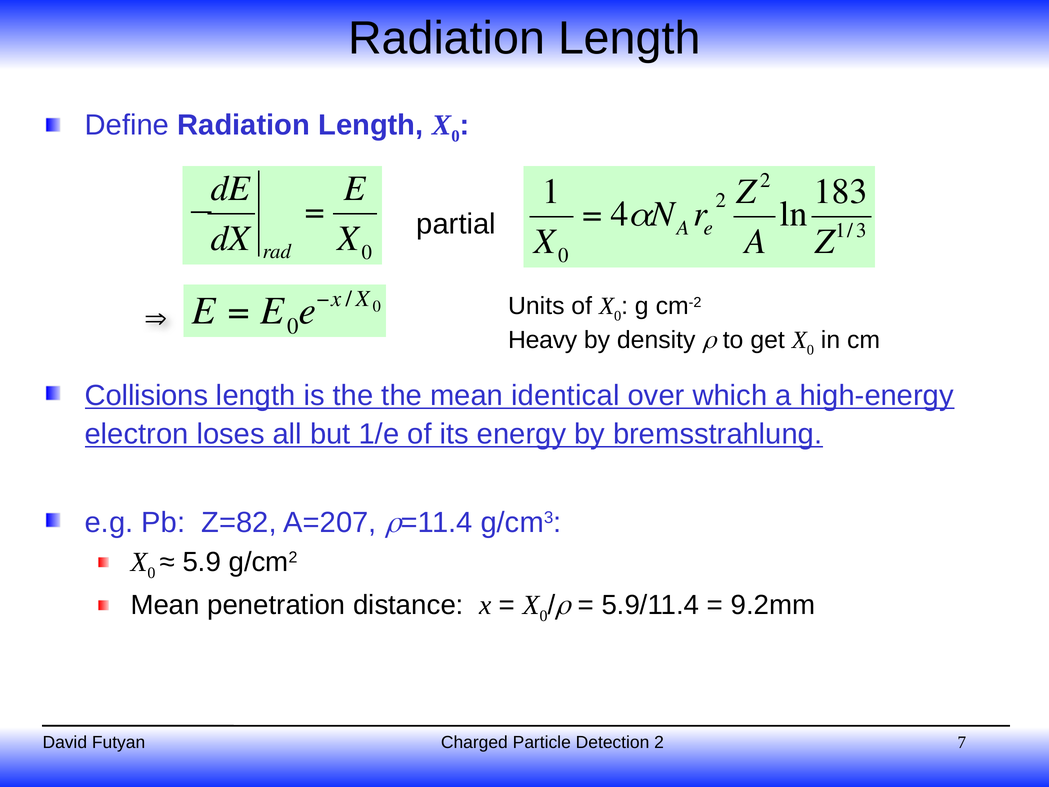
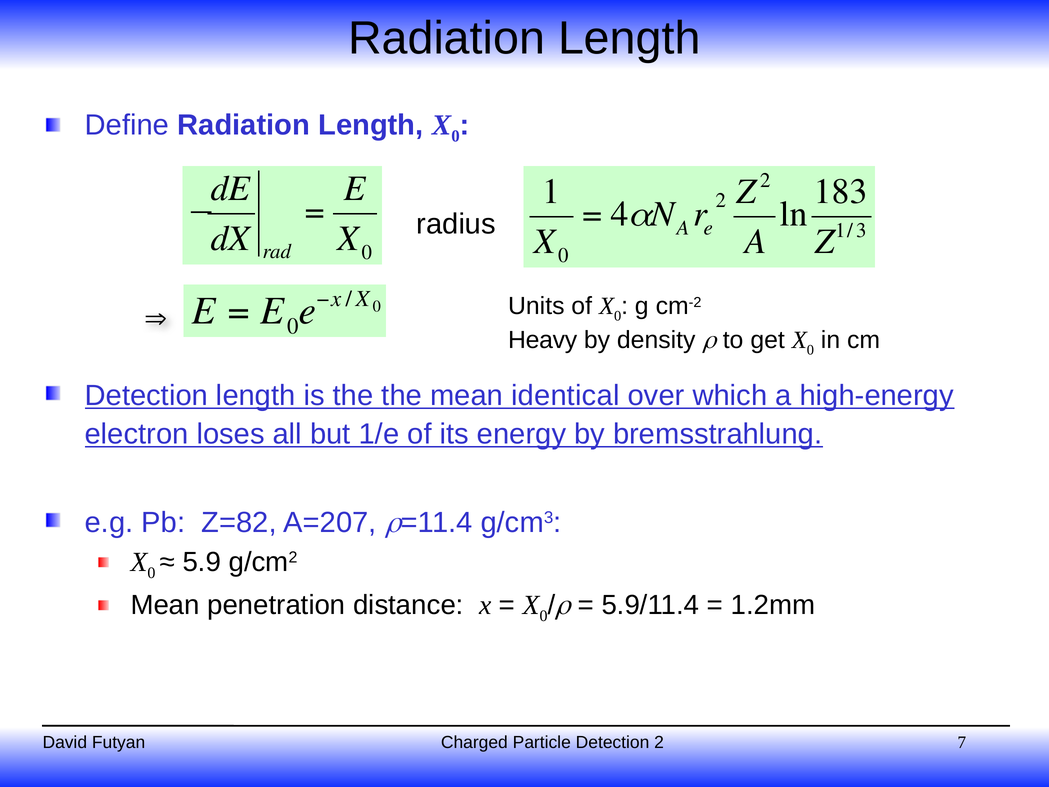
partial: partial -> radius
Collisions at (146, 395): Collisions -> Detection
9.2mm: 9.2mm -> 1.2mm
